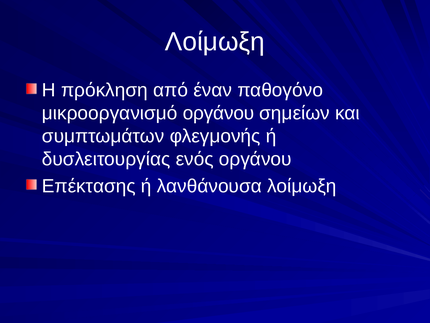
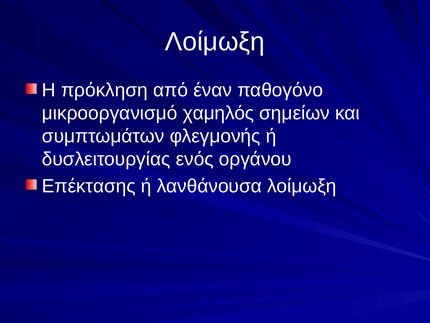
μικροοργανισμό οργάνου: οργάνου -> χαμηλός
